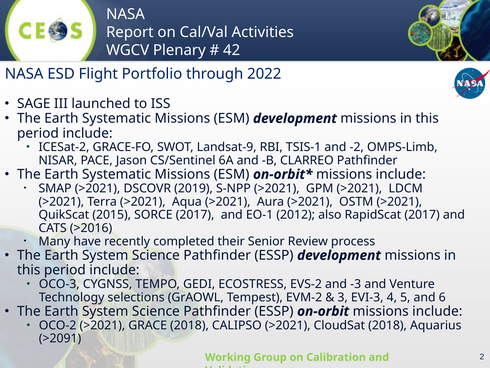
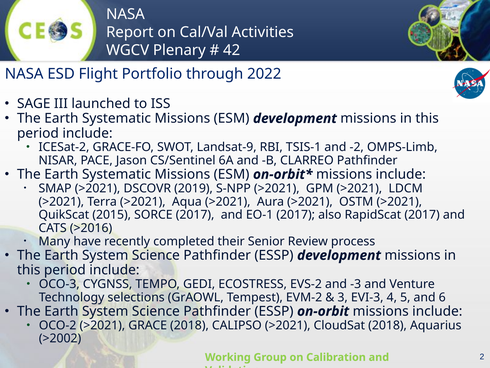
EO-1 2012: 2012 -> 2017
>2091: >2091 -> >2002
